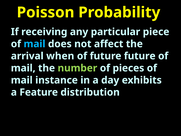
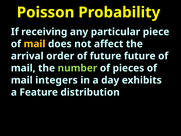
mail at (35, 44) colour: light blue -> yellow
when: when -> order
instance: instance -> integers
